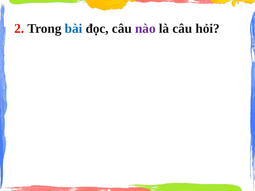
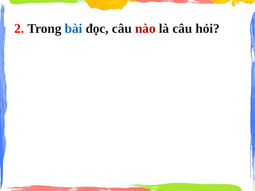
nào colour: purple -> red
